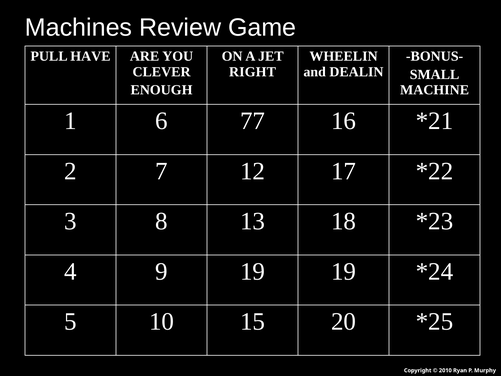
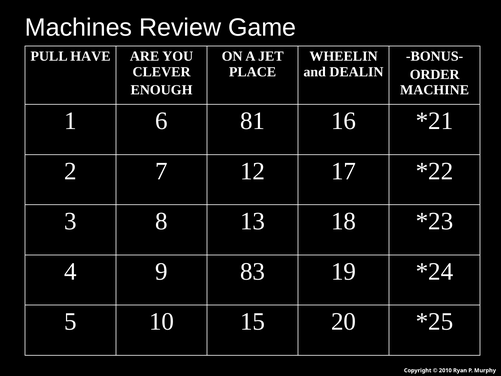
RIGHT: RIGHT -> PLACE
SMALL: SMALL -> ORDER
77: 77 -> 81
9 19: 19 -> 83
